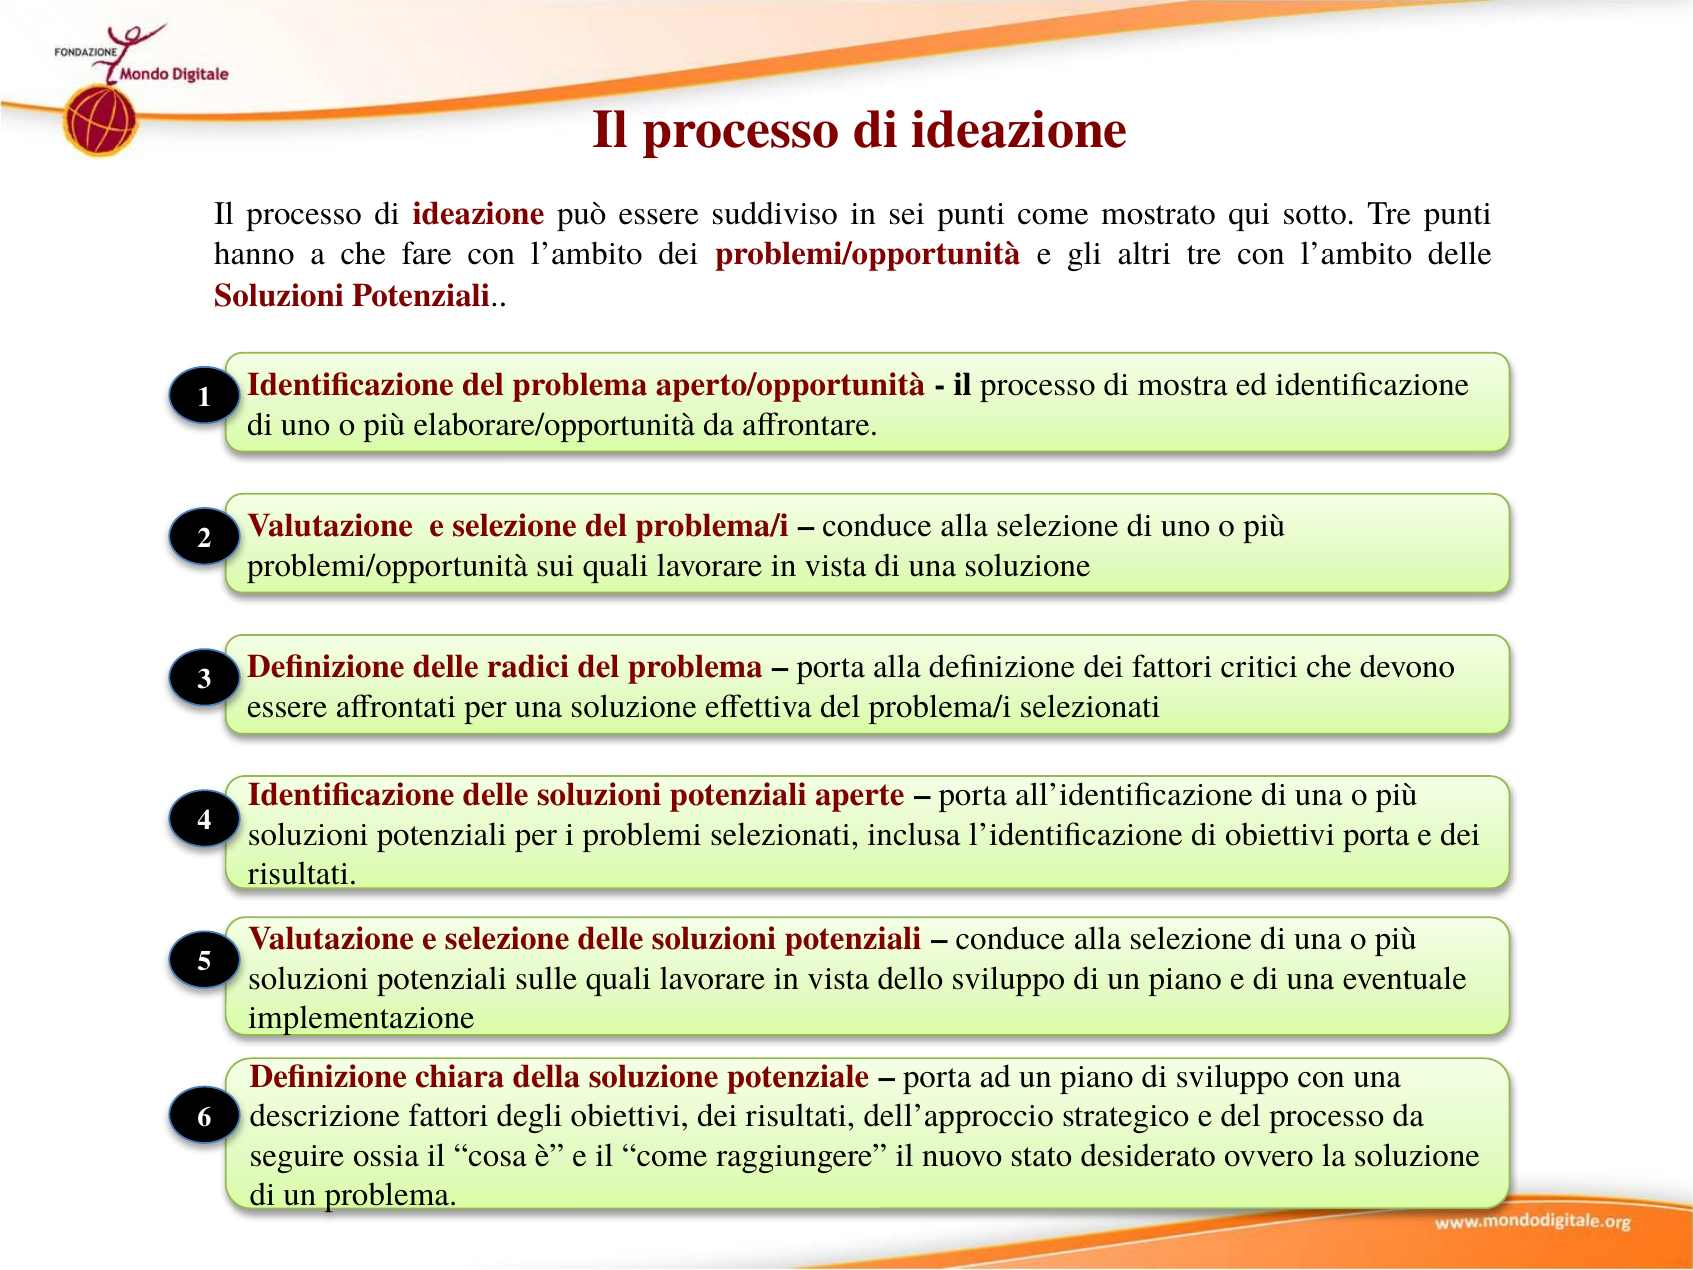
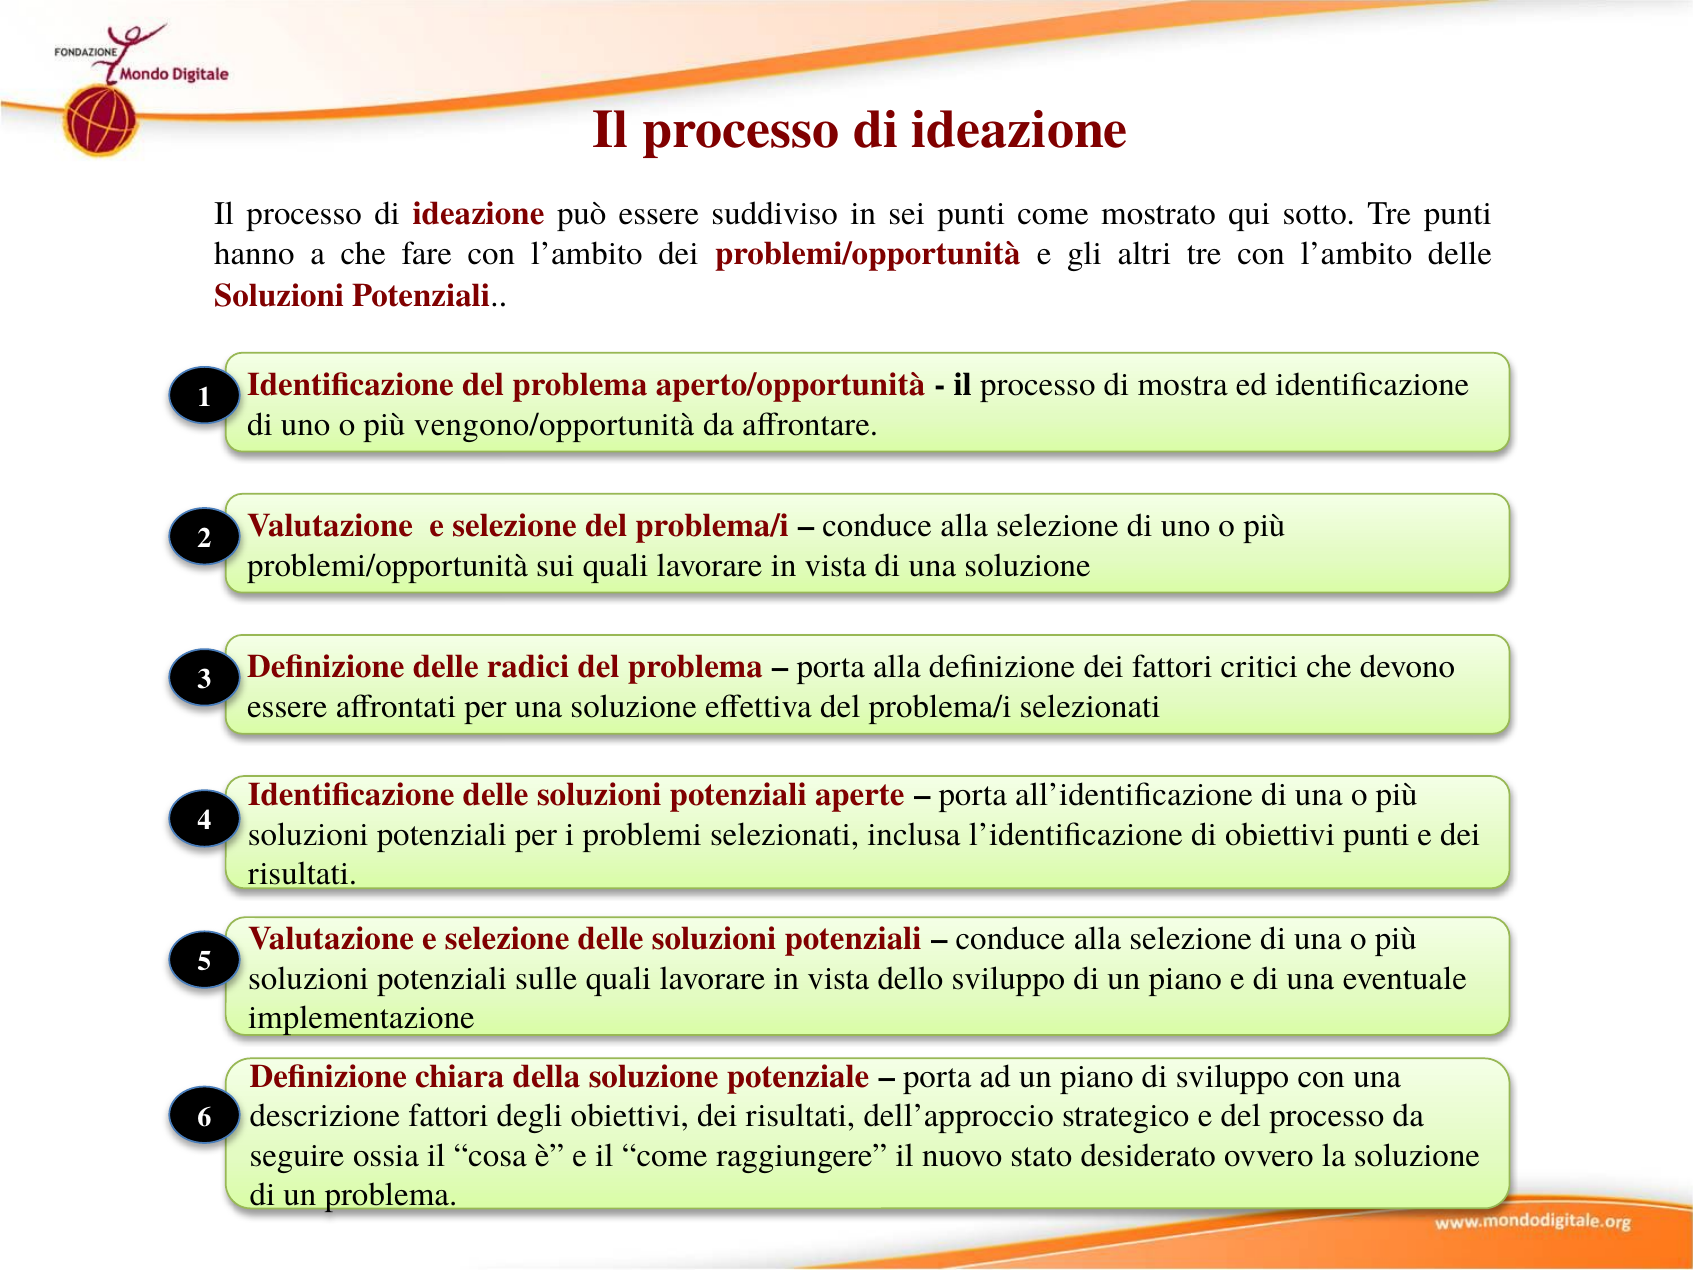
elaborare/opportunità: elaborare/opportunità -> vengono/opportunità
obiettivi porta: porta -> punti
